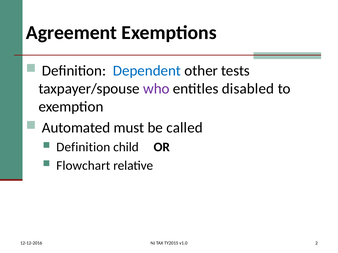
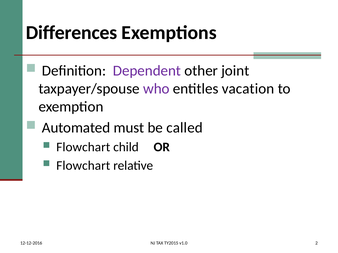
Agreement: Agreement -> Differences
Dependent colour: blue -> purple
tests: tests -> joint
disabled: disabled -> vacation
Definition at (83, 147): Definition -> Flowchart
